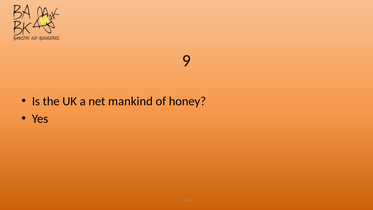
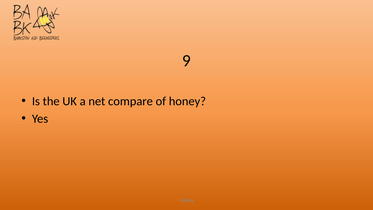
mankind: mankind -> compare
